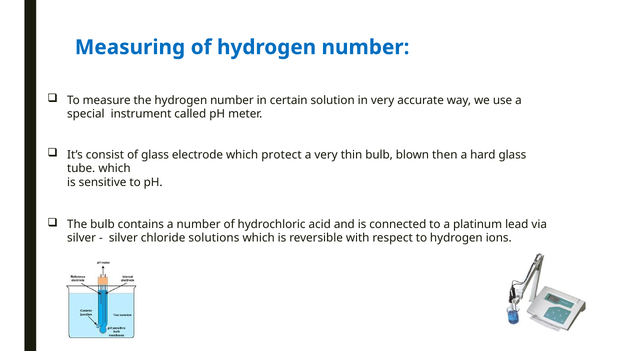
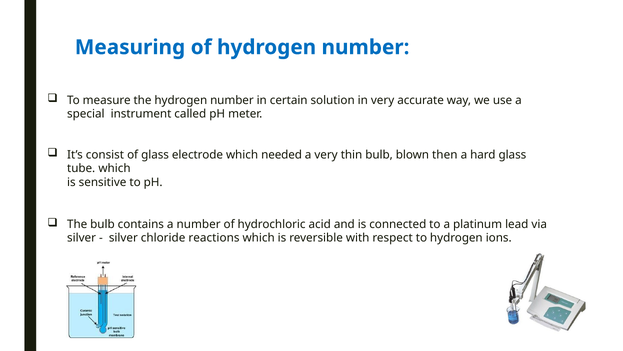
protect: protect -> needed
solutions: solutions -> reactions
